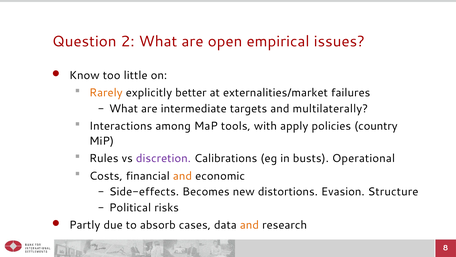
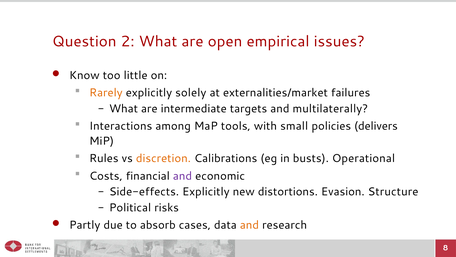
better: better -> solely
apply: apply -> small
country: country -> delivers
discretion colour: purple -> orange
and at (182, 176) colour: orange -> purple
Side-effects Becomes: Becomes -> Explicitly
